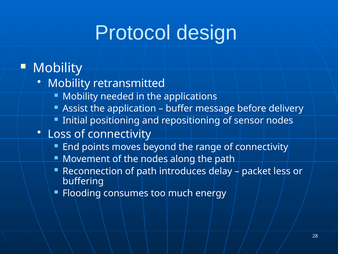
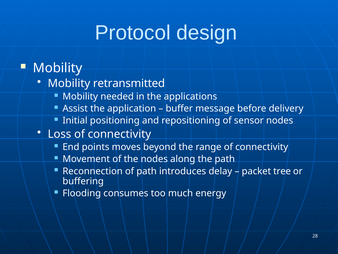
less: less -> tree
